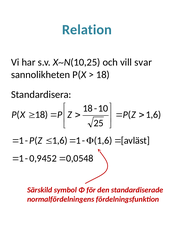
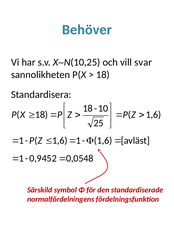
Relation: Relation -> Behöver
